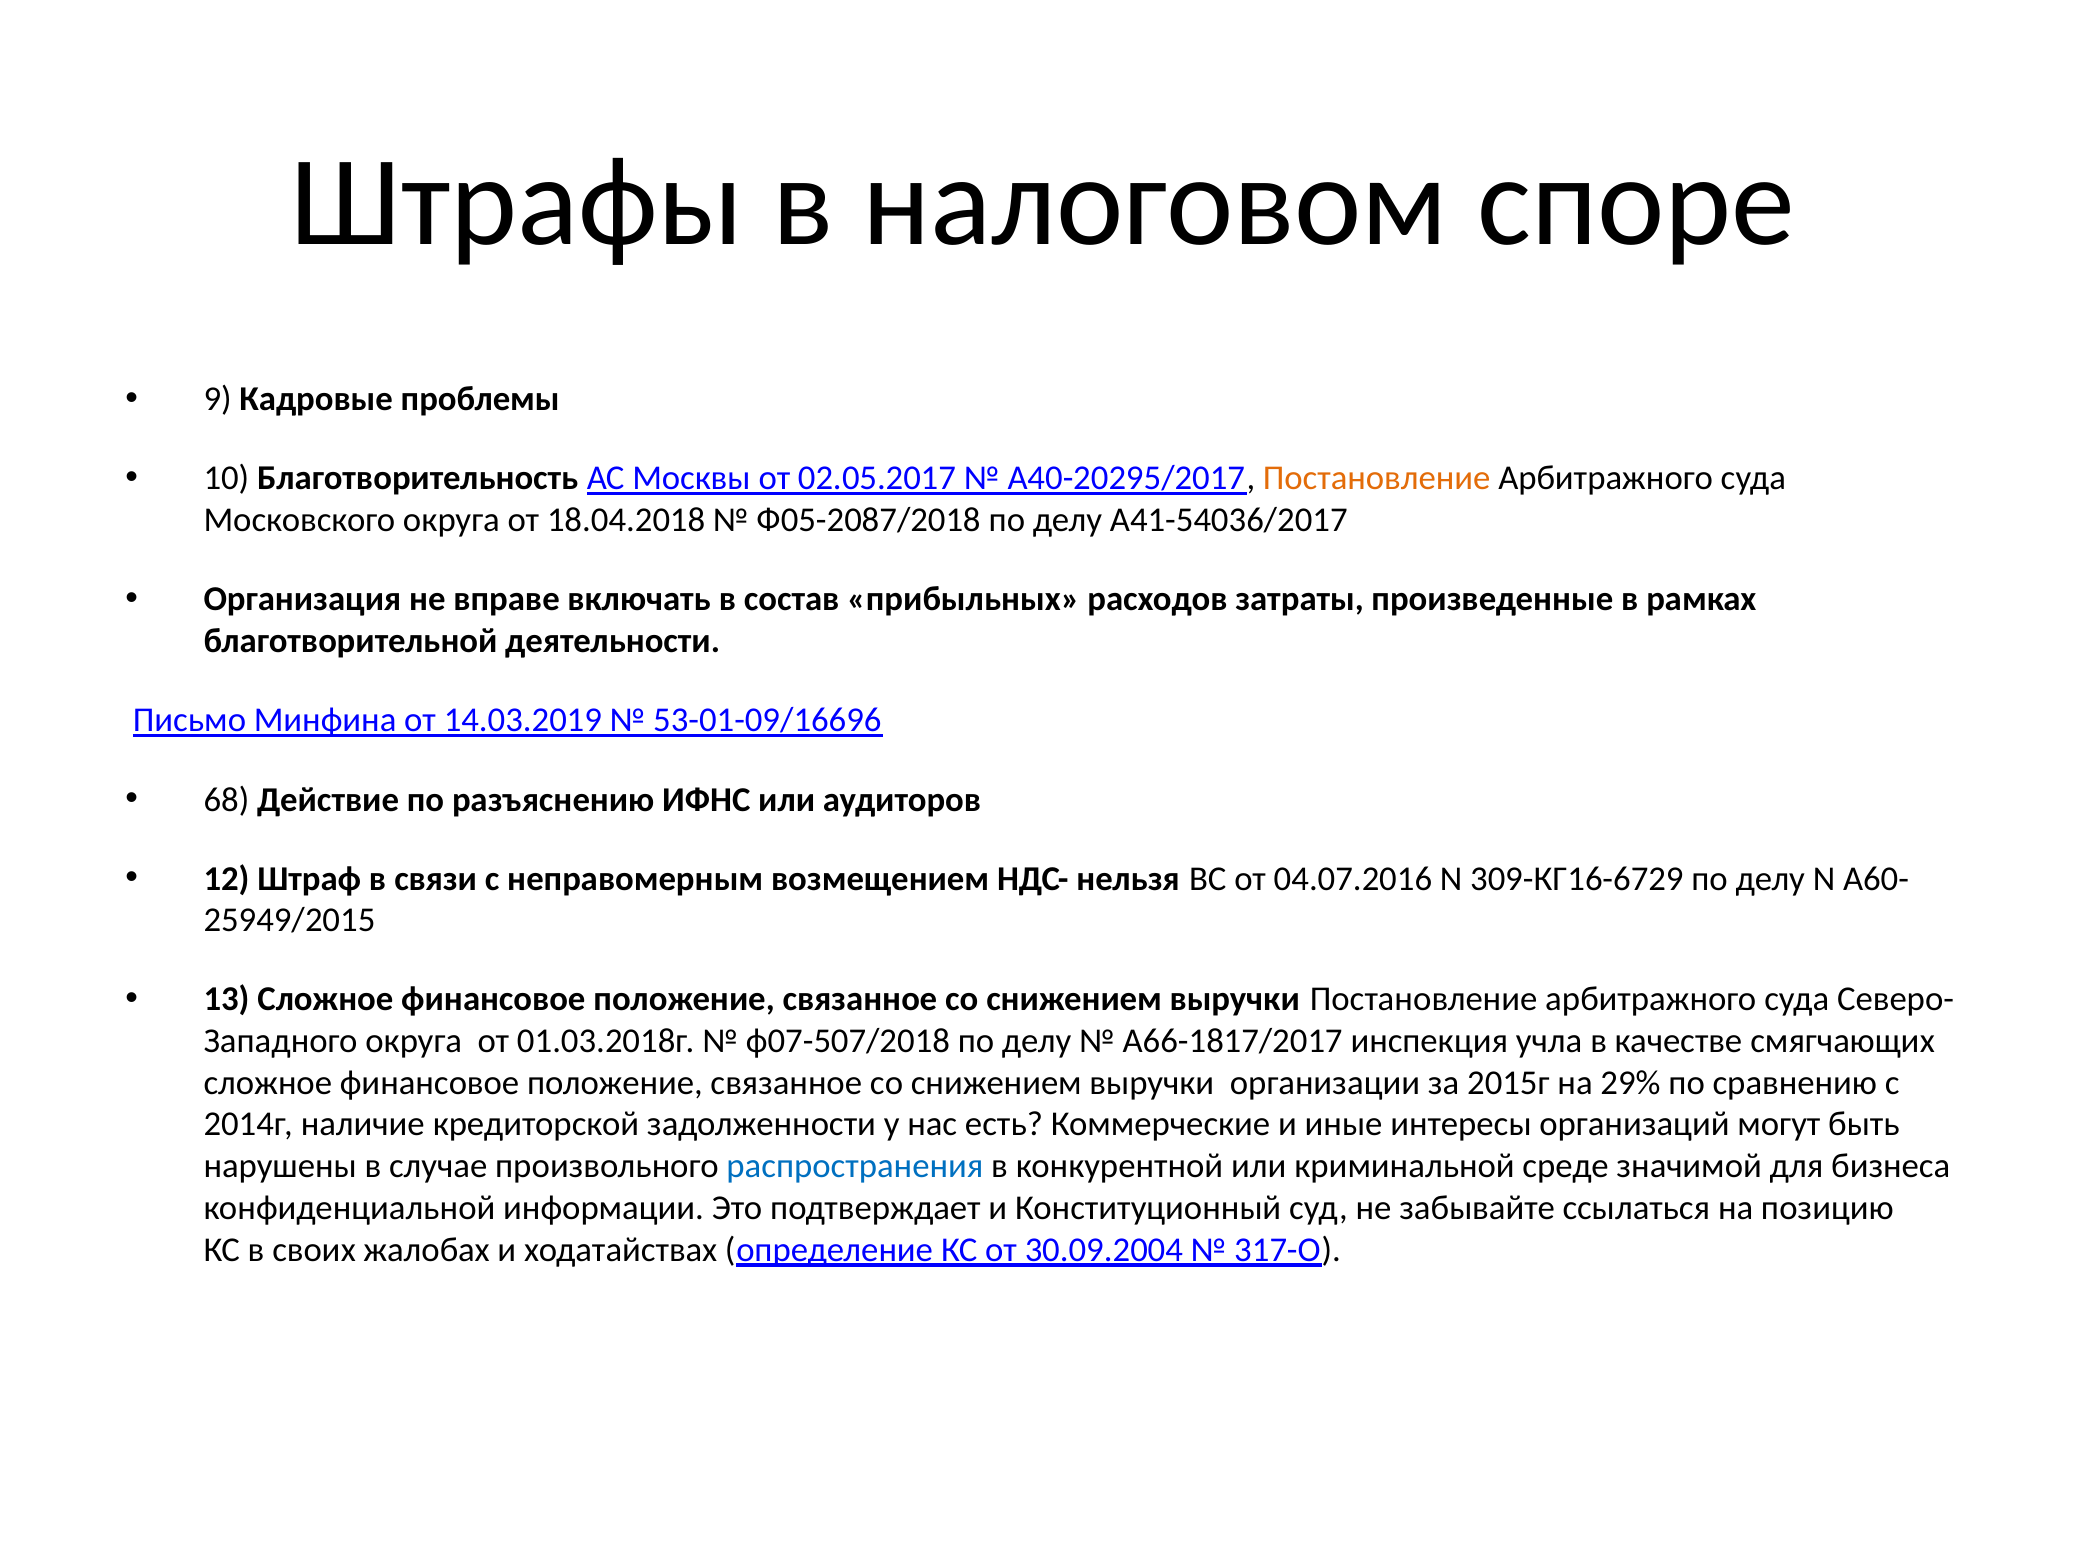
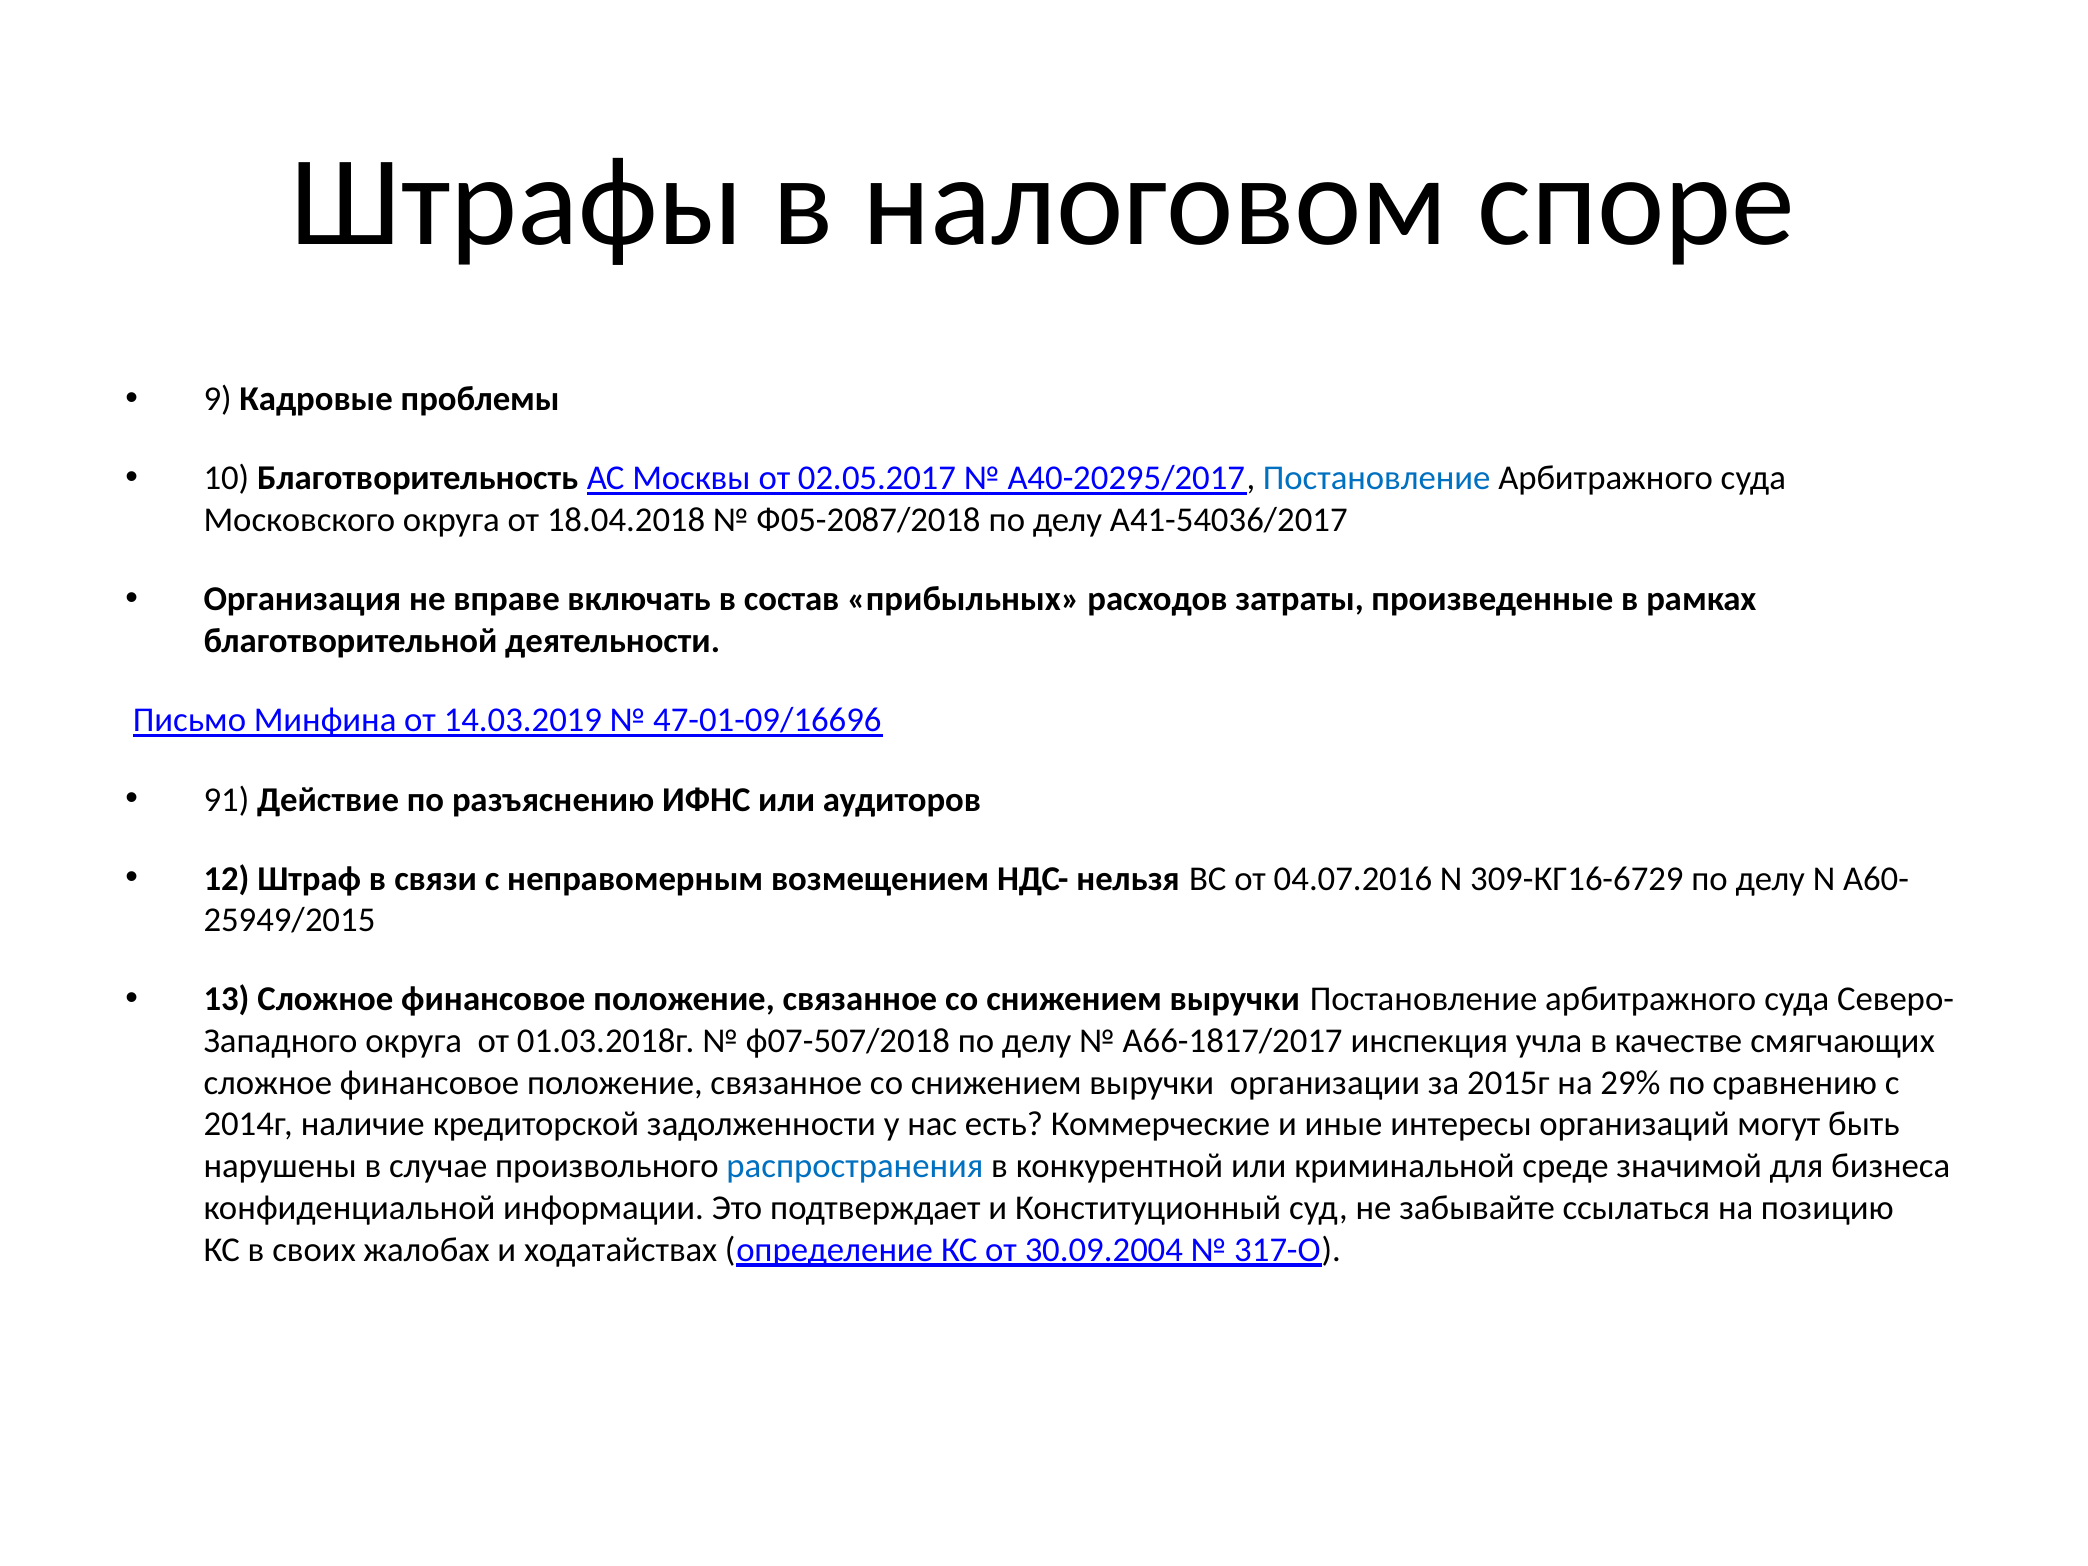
Постановление at (1377, 478) colour: orange -> blue
53-01-09/16696: 53-01-09/16696 -> 47-01-09/16696
68: 68 -> 91
